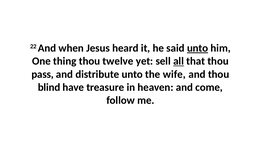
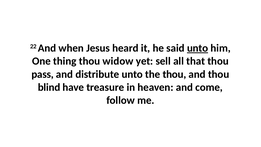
twelve: twelve -> widow
all underline: present -> none
the wife: wife -> thou
